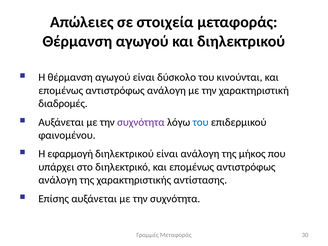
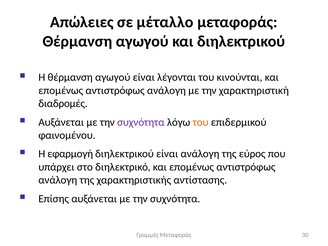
στοιχεία: στοιχεία -> μέταλλο
δύσκολο: δύσκολο -> λέγονται
του at (201, 122) colour: blue -> orange
μήκος: μήκος -> εύρος
